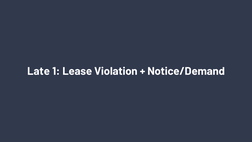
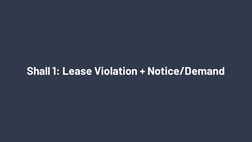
Late: Late -> Shall
